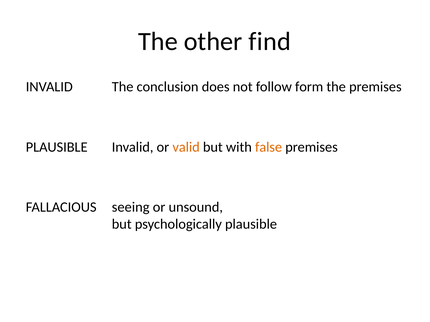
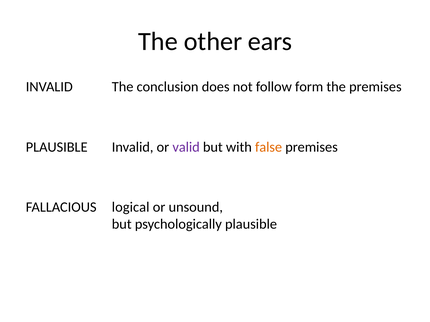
find: find -> ears
valid colour: orange -> purple
seeing: seeing -> logical
